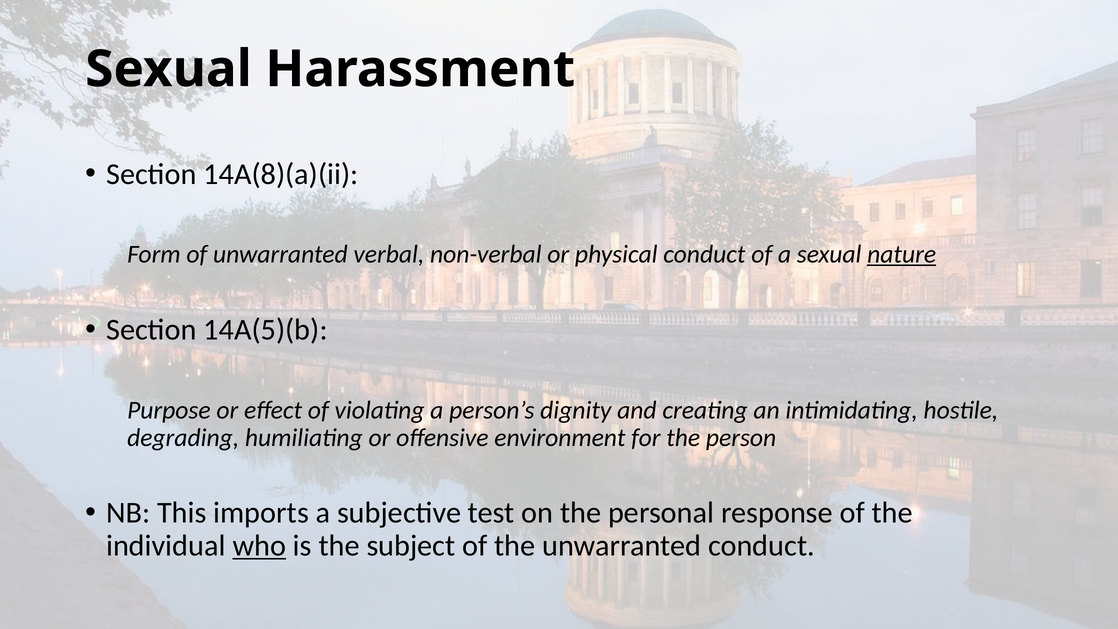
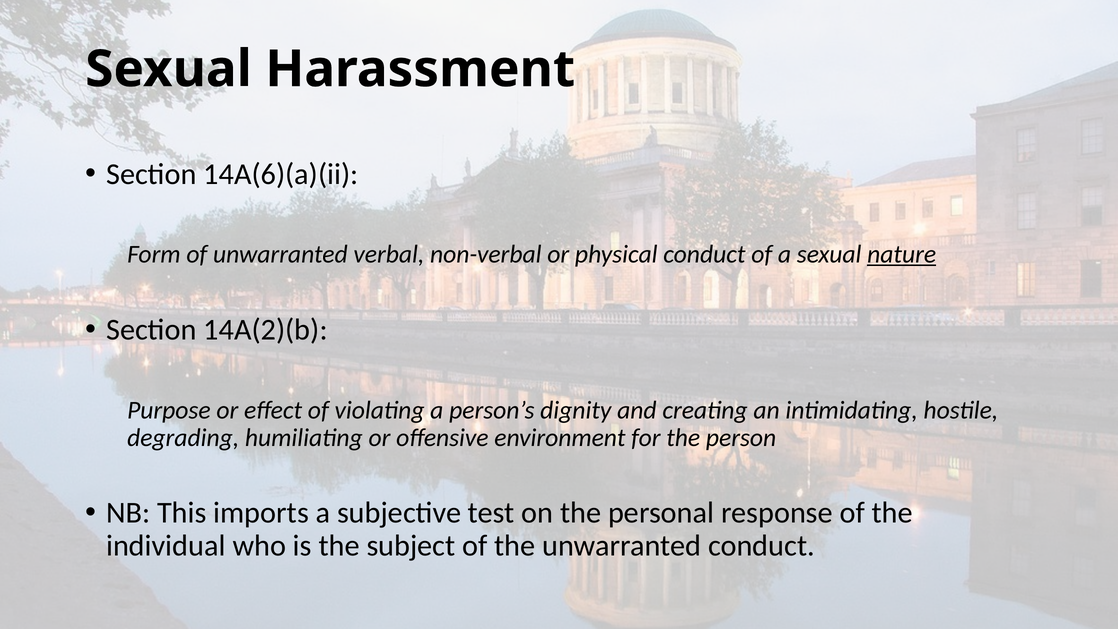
14A(8)(a)(ii: 14A(8)(a)(ii -> 14A(6)(a)(ii
14A(5)(b: 14A(5)(b -> 14A(2)(b
who underline: present -> none
